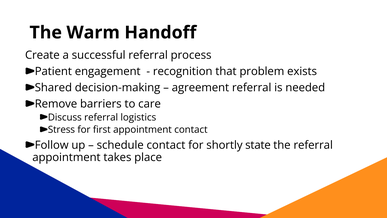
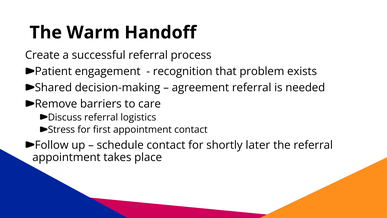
state: state -> later
